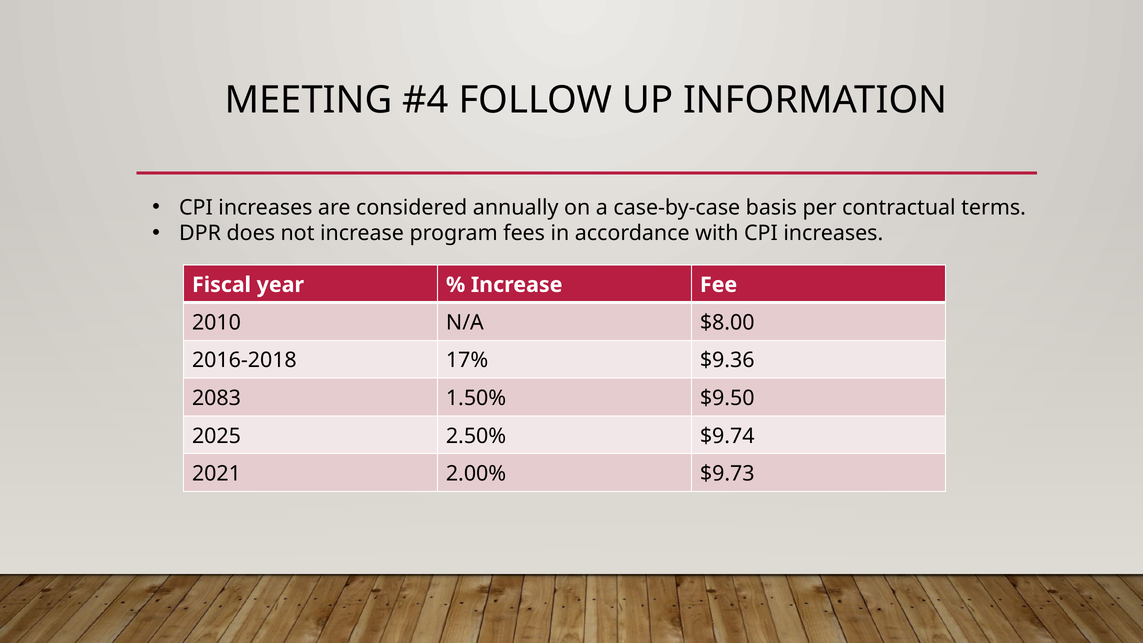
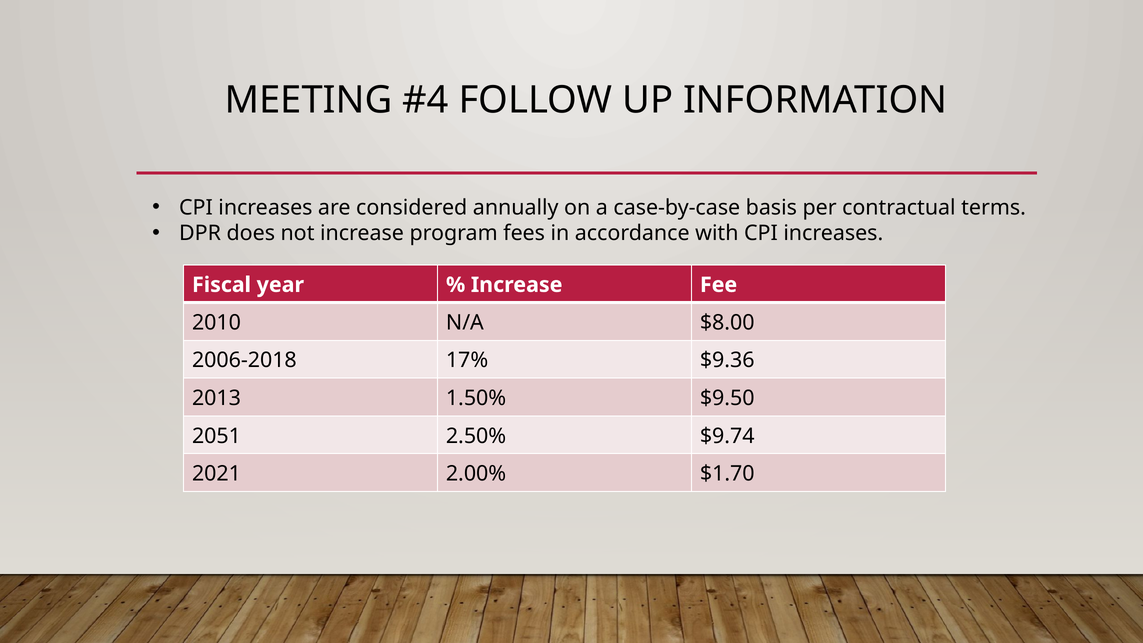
2016-2018: 2016-2018 -> 2006-2018
2083: 2083 -> 2013
2025: 2025 -> 2051
$9.73: $9.73 -> $1.70
